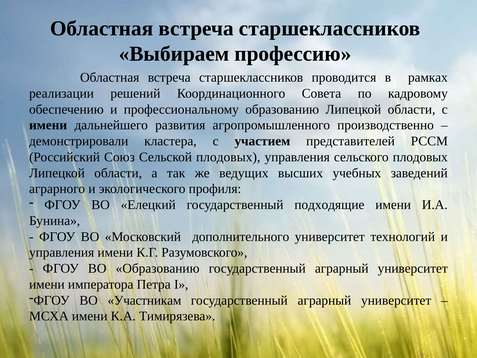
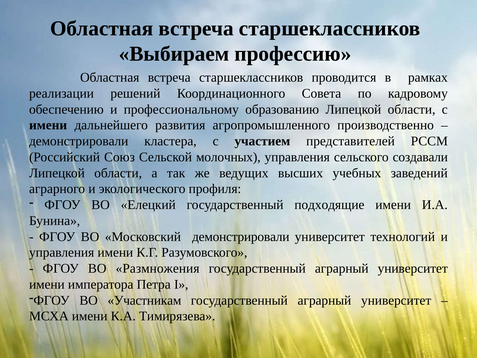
Сельской плодовых: плодовых -> молочных
сельского плодовых: плодовых -> создавали
Московский дополнительного: дополнительного -> демонстрировали
ВО Образованию: Образованию -> Размножения
